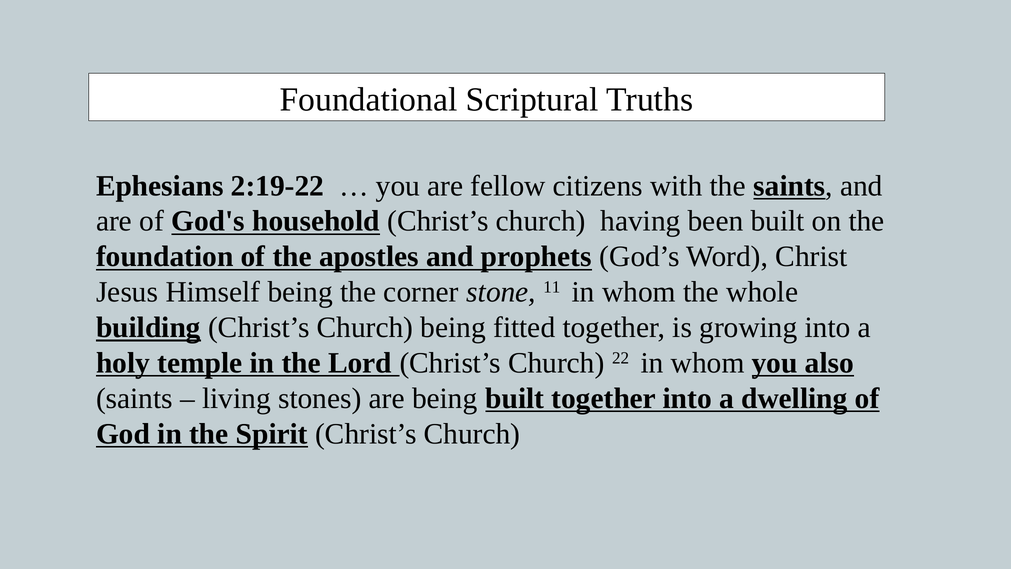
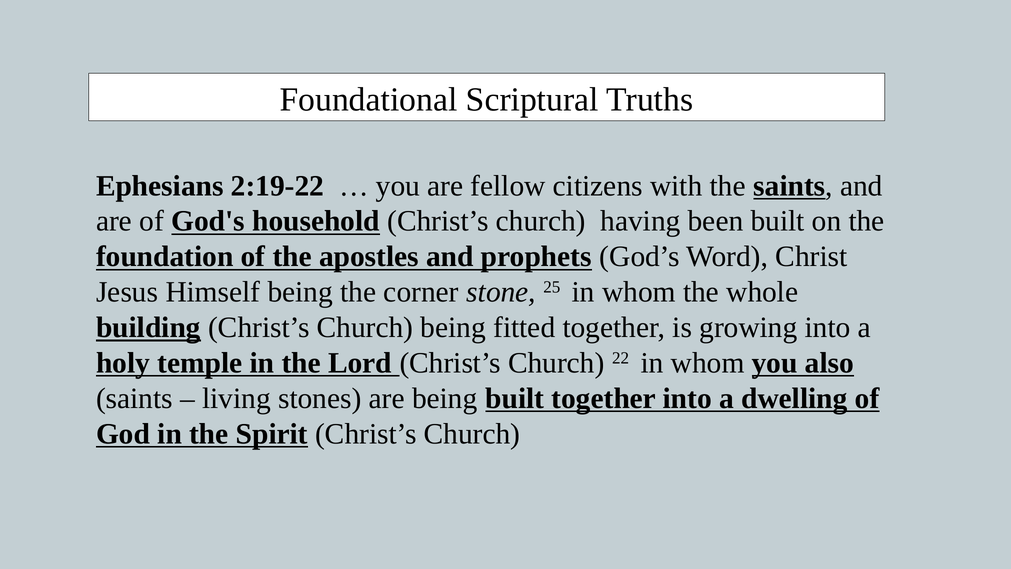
11: 11 -> 25
